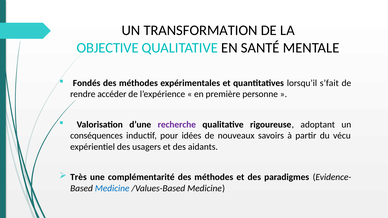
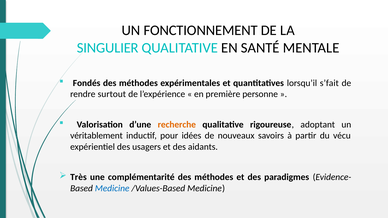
TRANSFORMATION: TRANSFORMATION -> FONCTIONNEMENT
OBJECTIVE: OBJECTIVE -> SINGULIER
accéder: accéder -> surtout
recherche colour: purple -> orange
conséquences: conséquences -> véritablement
